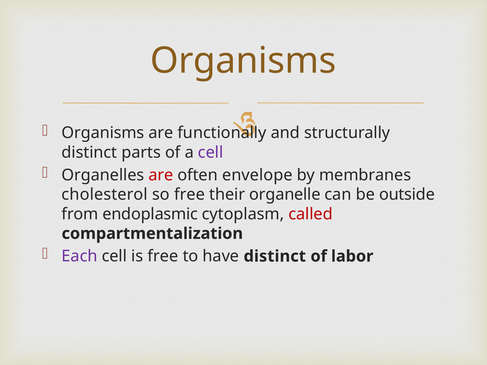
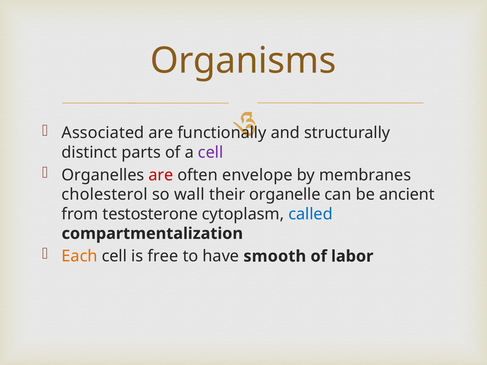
Organisms at (103, 133): Organisms -> Associated
so free: free -> wall
outside: outside -> ancient
endoplasmic: endoplasmic -> testosterone
called colour: red -> blue
Each colour: purple -> orange
have distinct: distinct -> smooth
